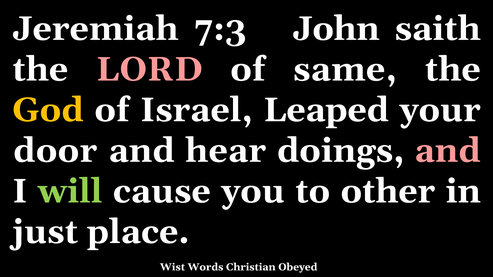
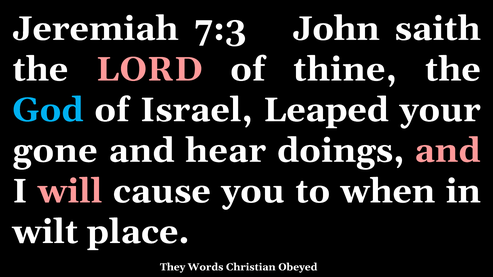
same: same -> thine
God colour: yellow -> light blue
door: door -> gone
will colour: light green -> pink
other: other -> when
just: just -> wilt
Wist: Wist -> They
